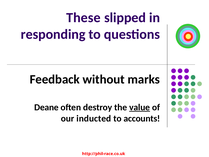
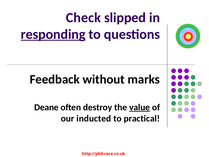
These: These -> Check
responding underline: none -> present
accounts: accounts -> practical
